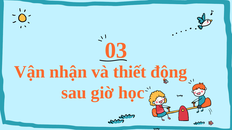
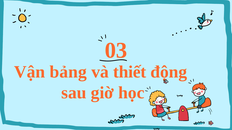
nhận: nhận -> bảng
